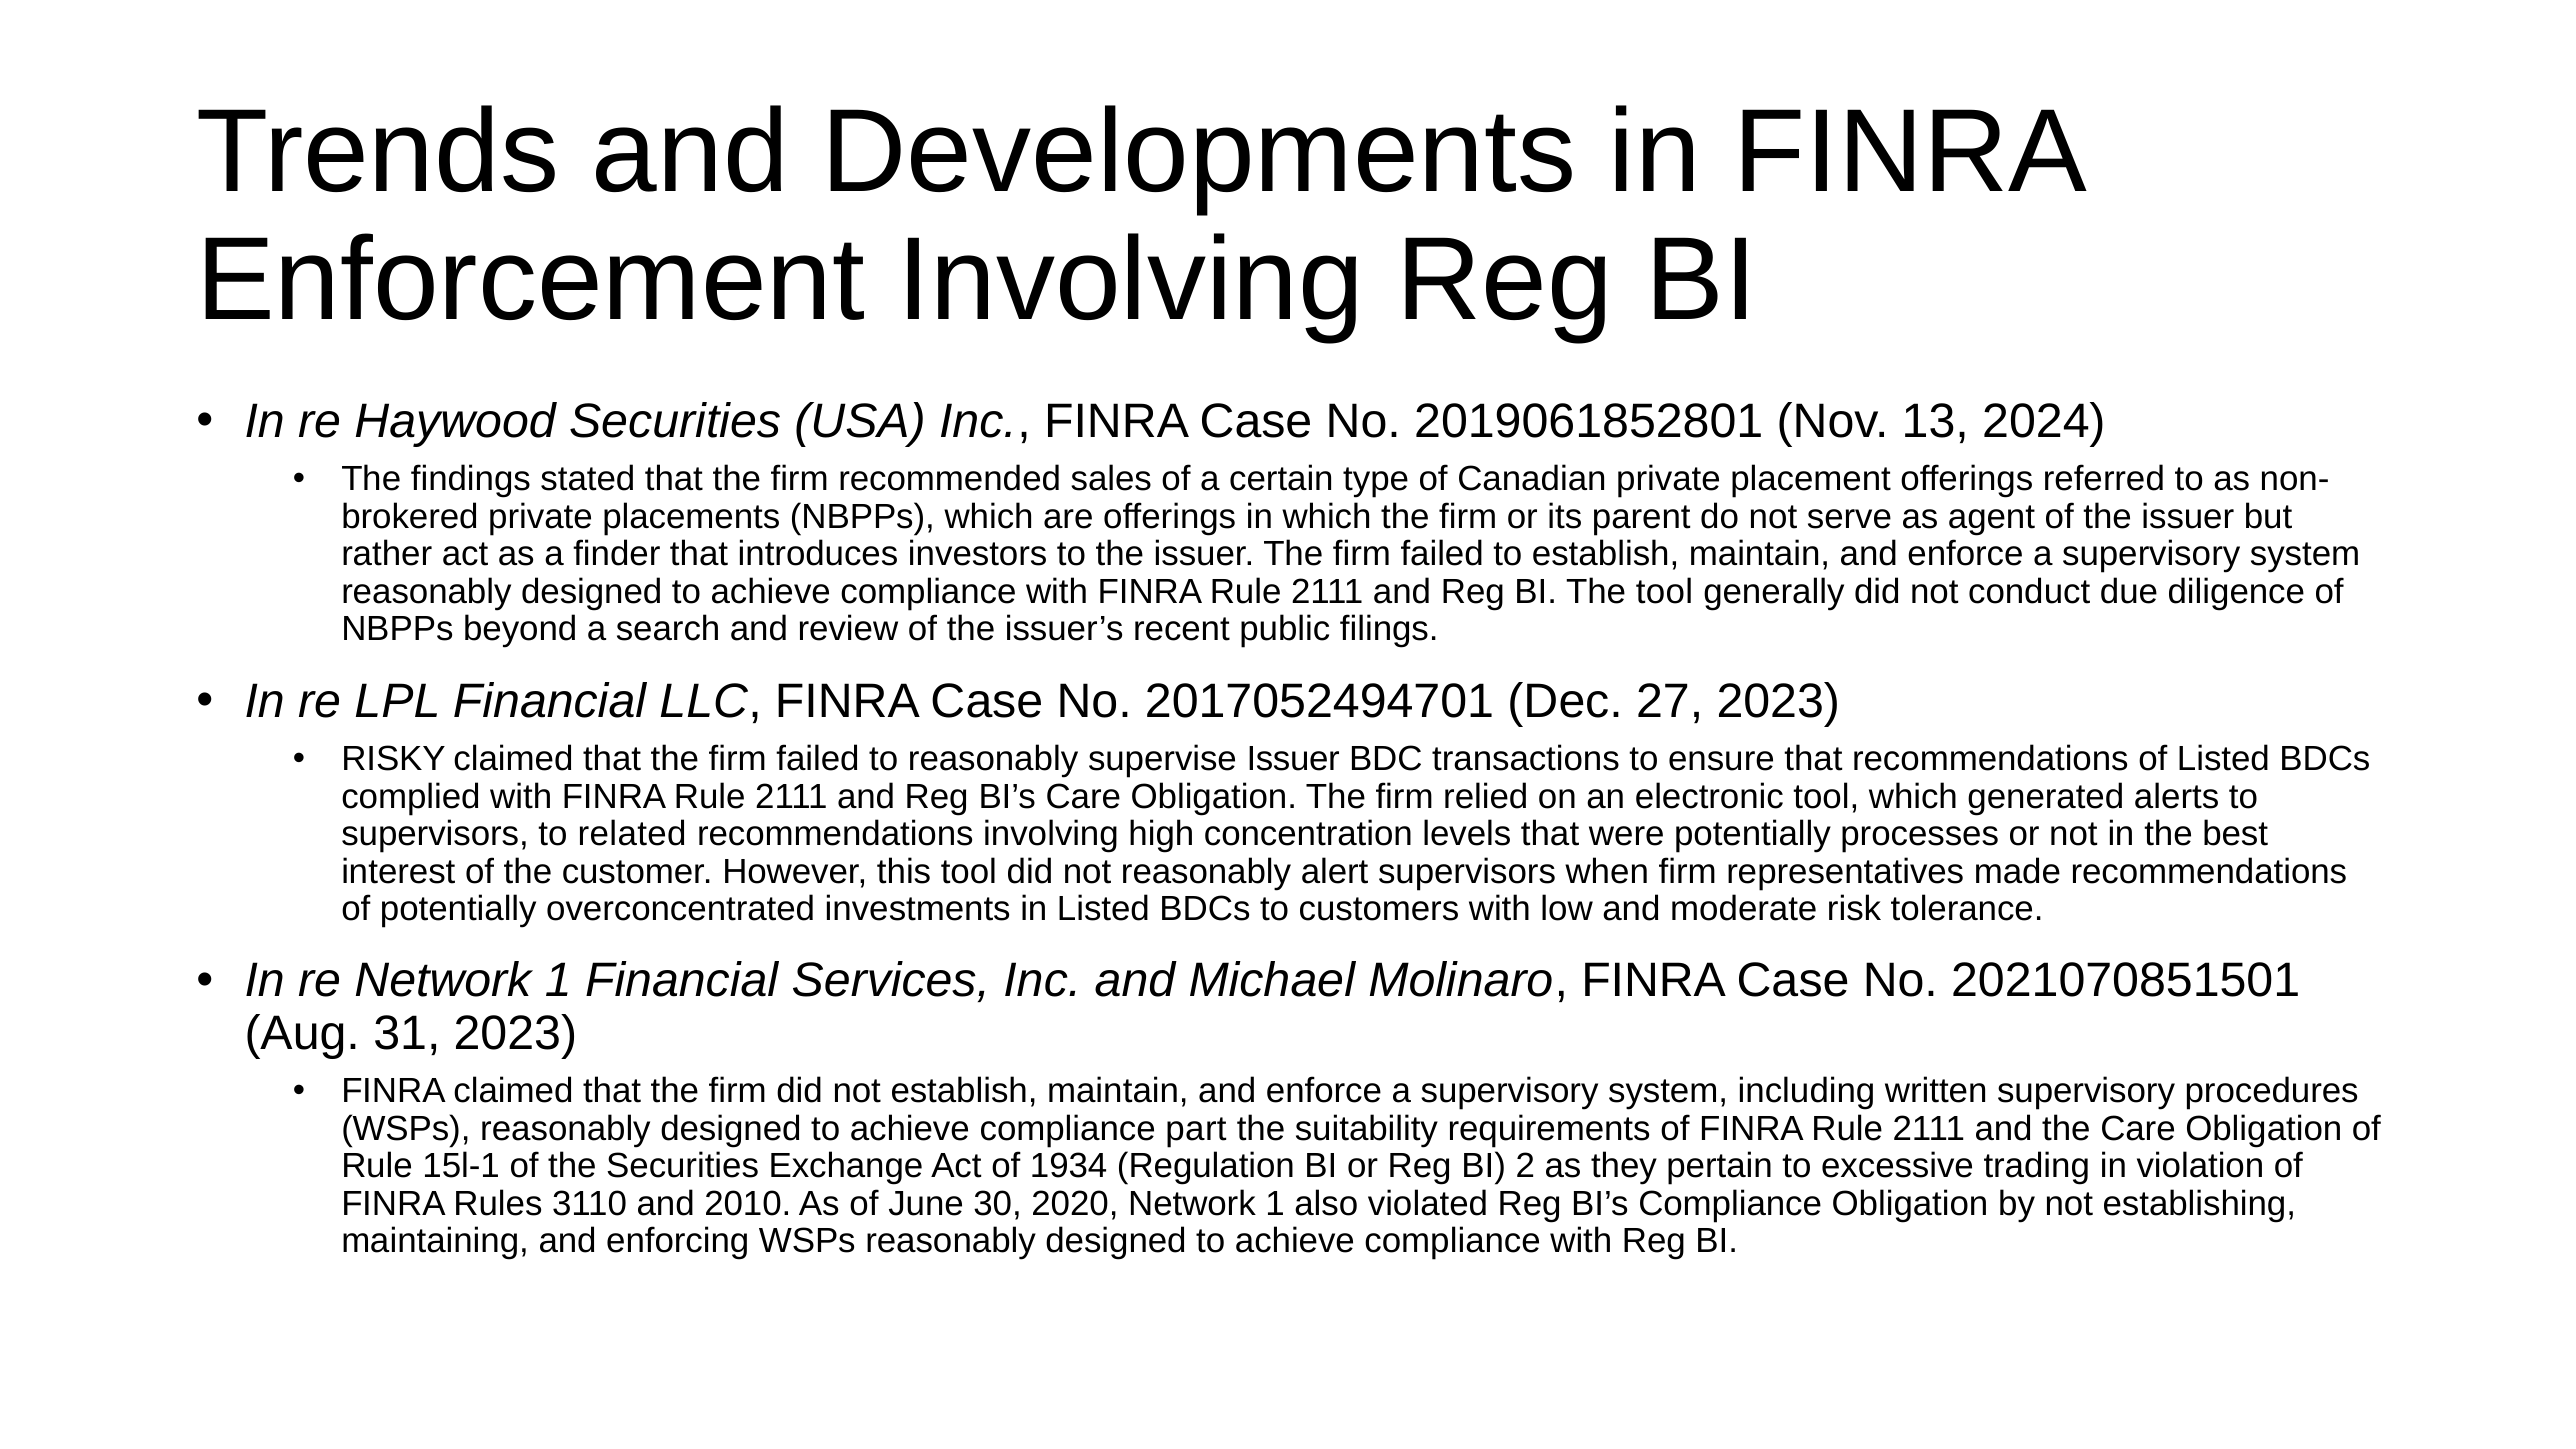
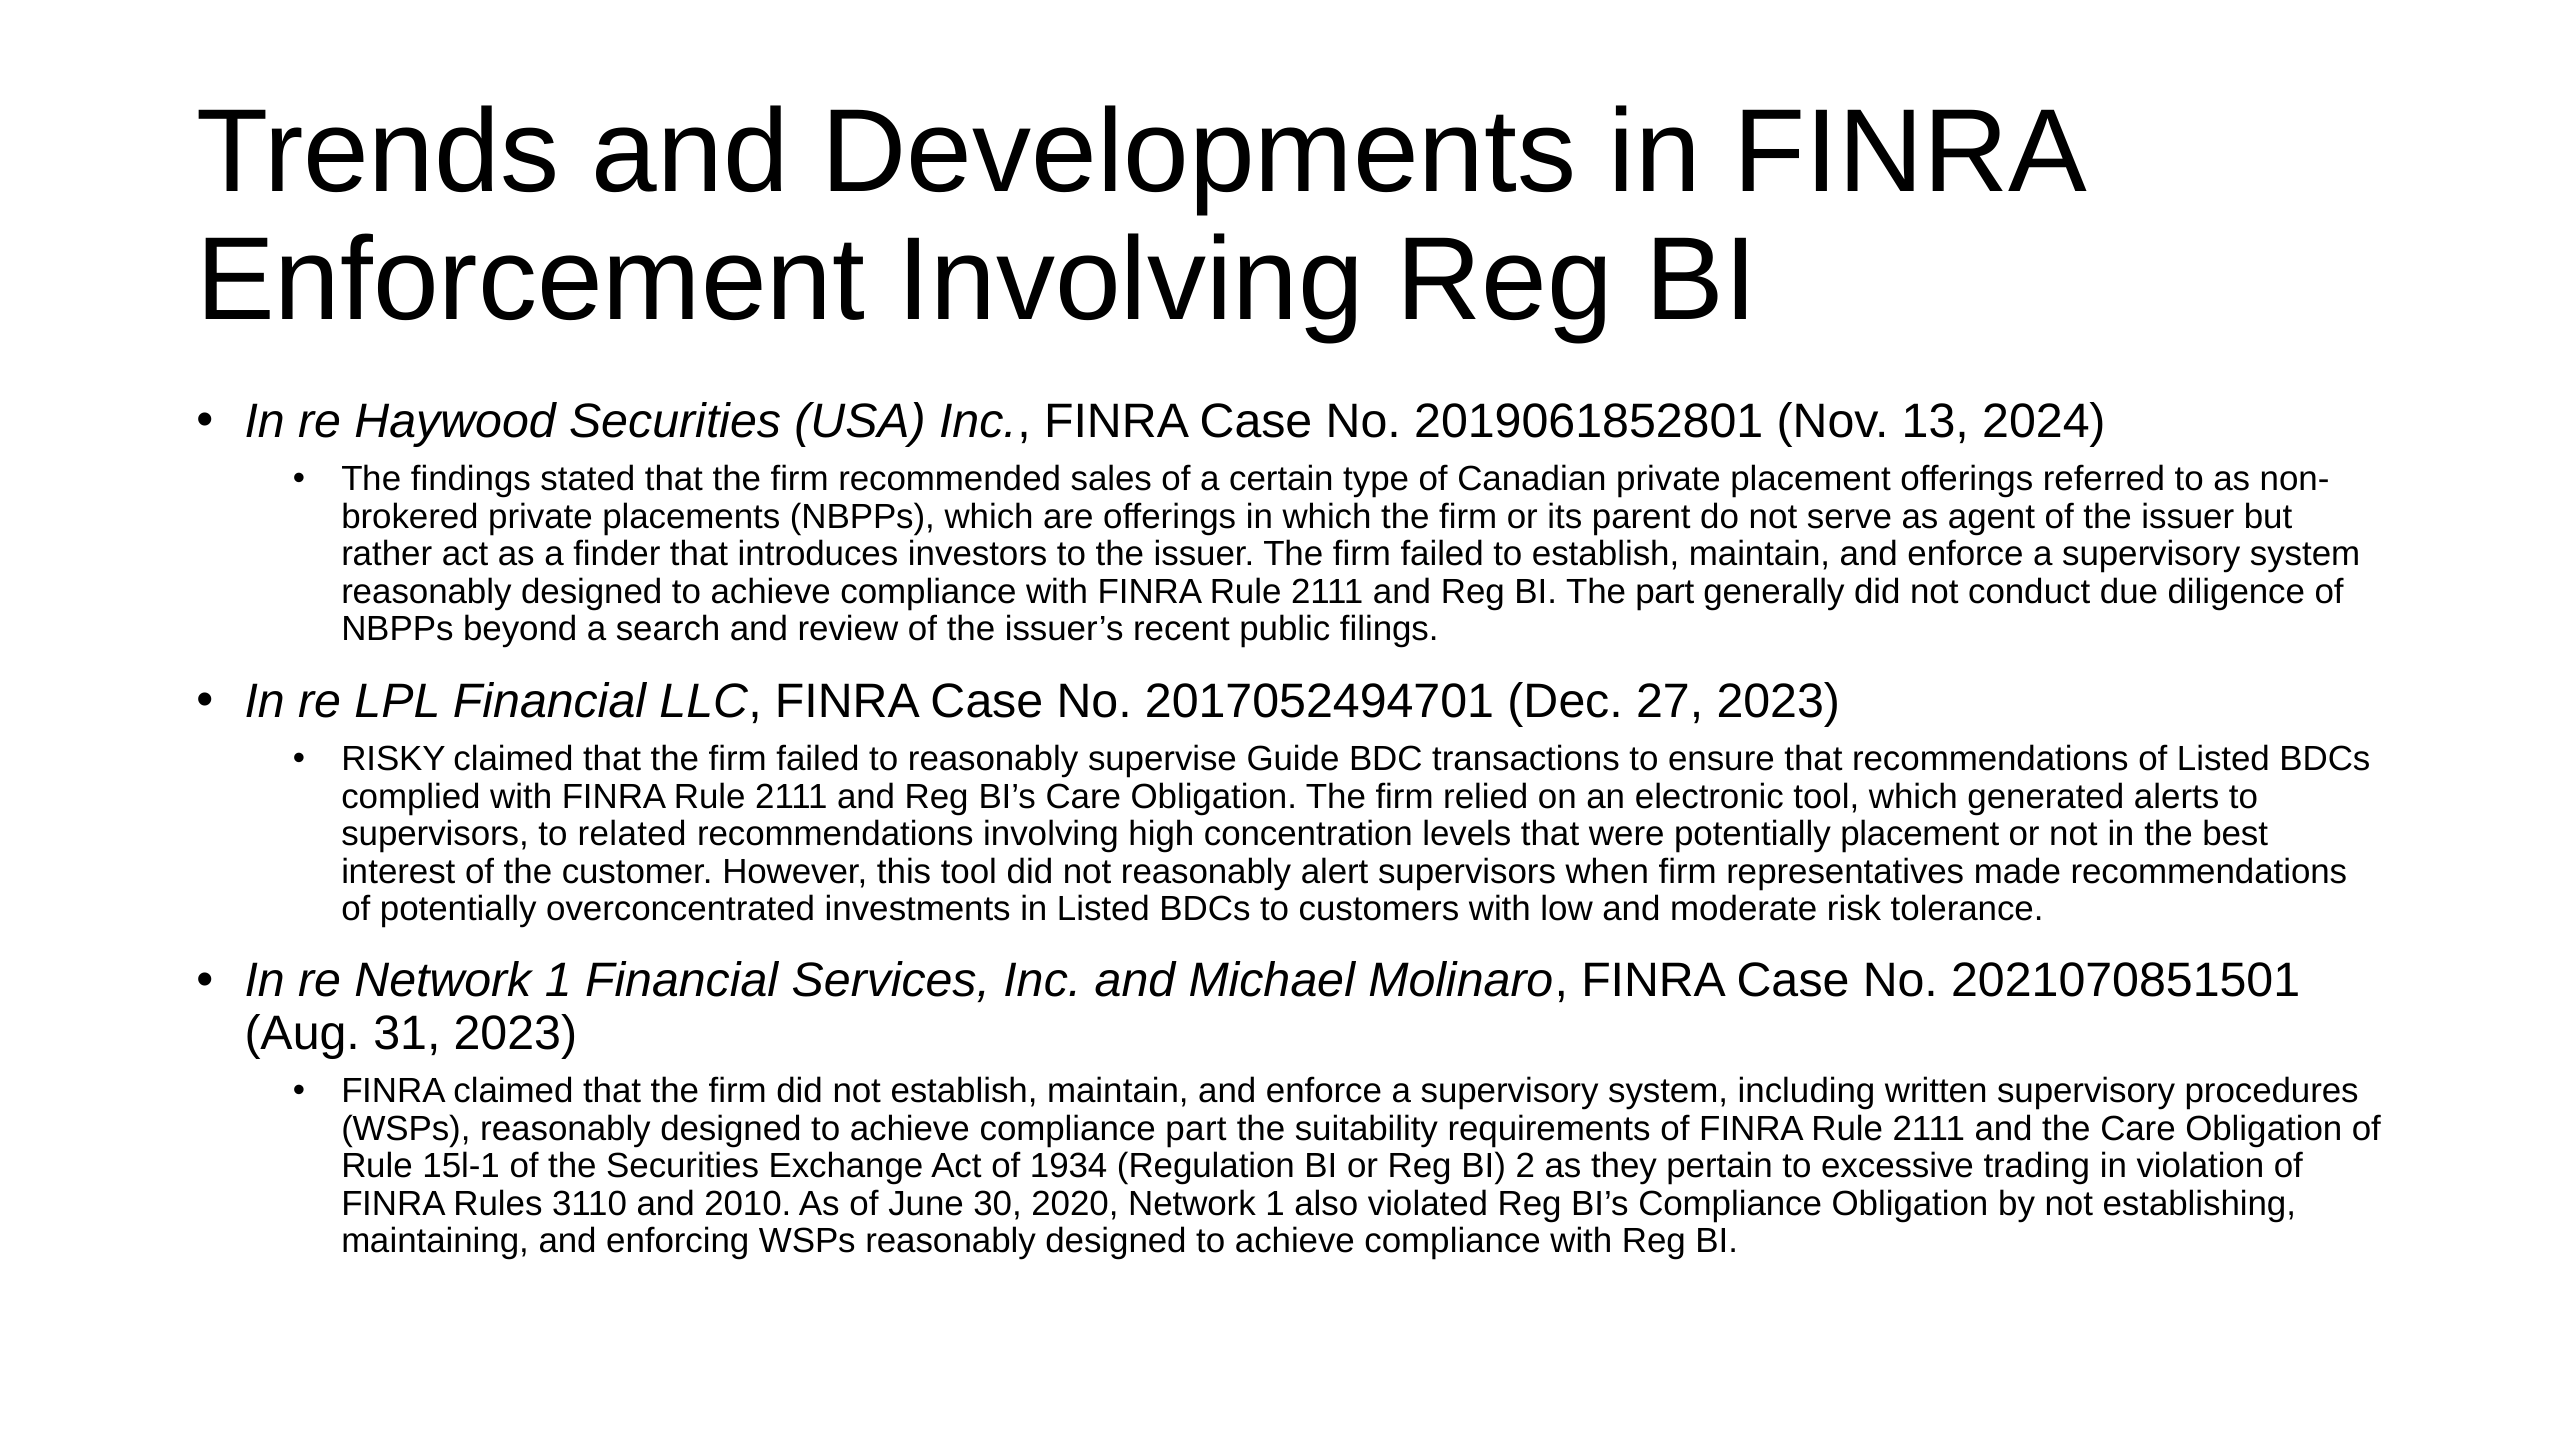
The tool: tool -> part
supervise Issuer: Issuer -> Guide
potentially processes: processes -> placement
